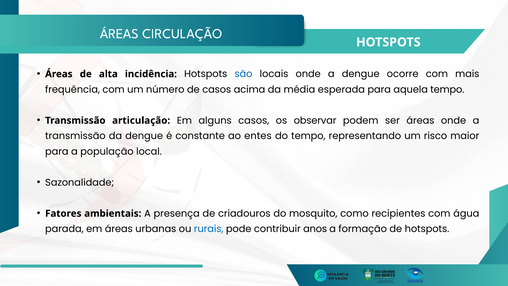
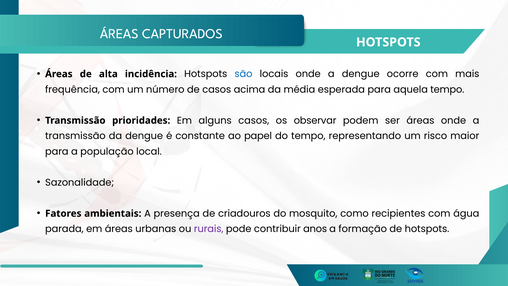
CIRCULAÇÃO: CIRCULAÇÃO -> CAPTURADOS
articulação: articulação -> prioridades
entes: entes -> papel
rurais colour: blue -> purple
